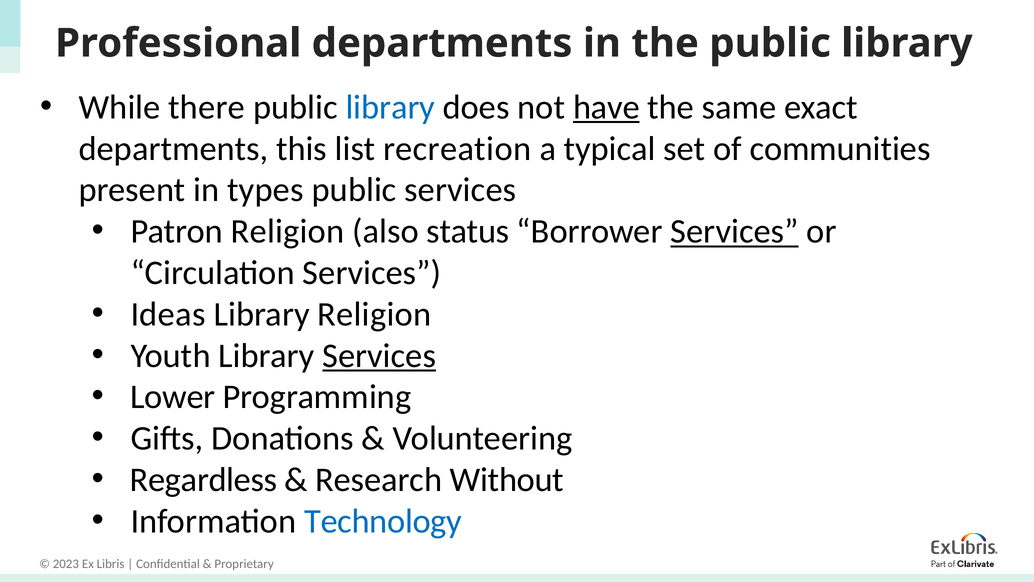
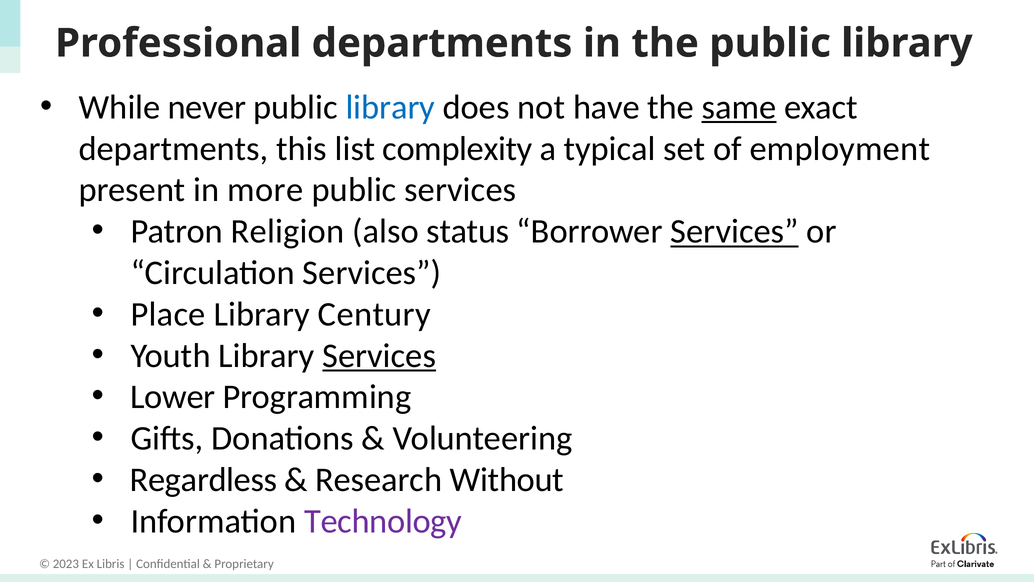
there: there -> never
have underline: present -> none
same underline: none -> present
recreation: recreation -> complexity
communities: communities -> employment
types: types -> more
Ideas: Ideas -> Place
Library Religion: Religion -> Century
Technology colour: blue -> purple
